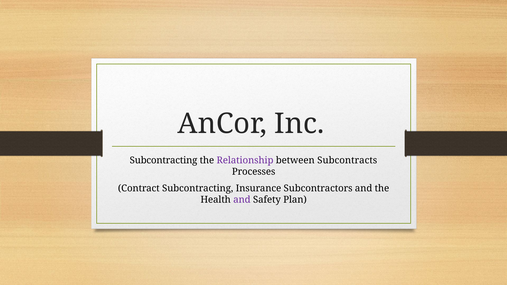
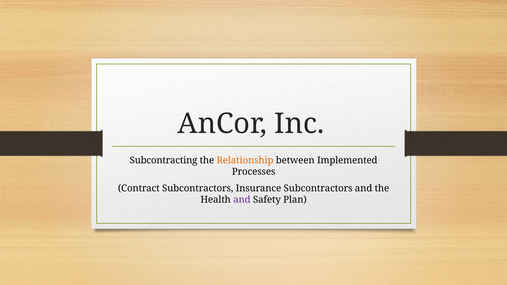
Relationship colour: purple -> orange
Subcontracts: Subcontracts -> Implemented
Contract Subcontracting: Subcontracting -> Subcontractors
